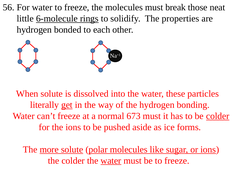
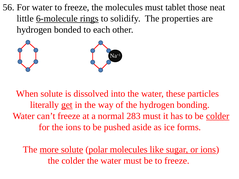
break: break -> tablet
673: 673 -> 283
water at (111, 161) underline: present -> none
